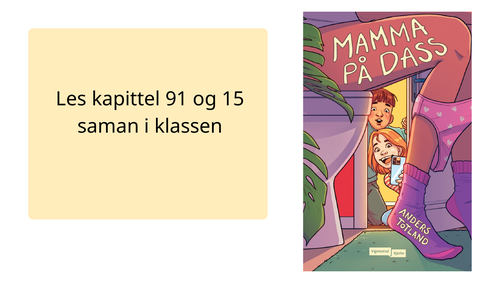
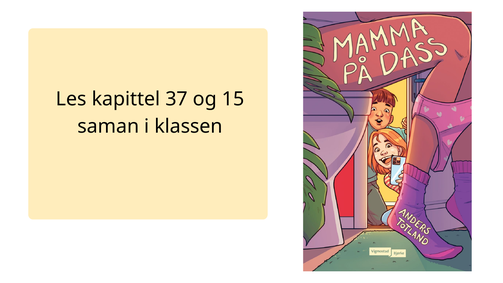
91: 91 -> 37
